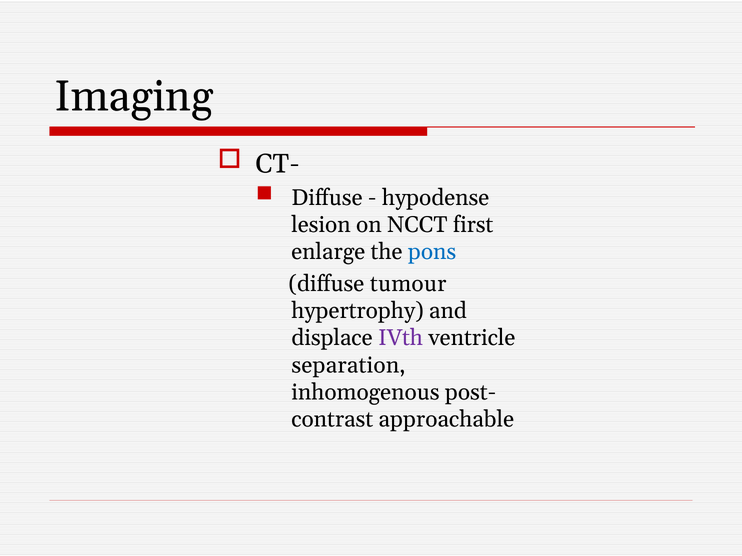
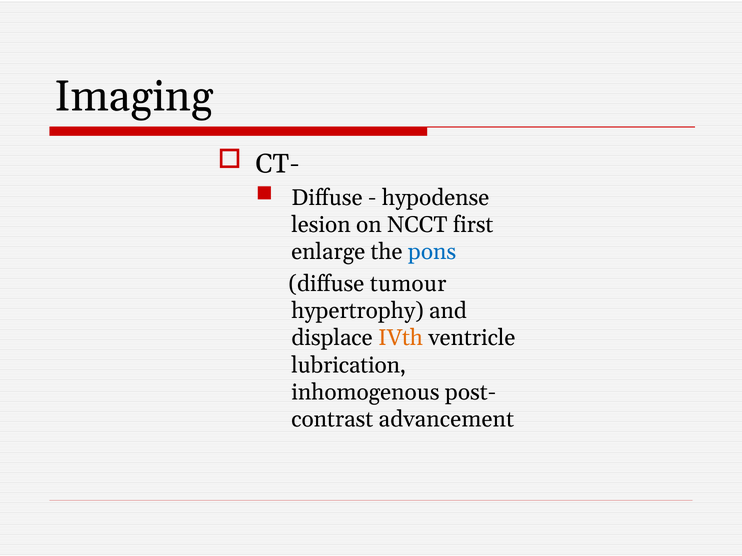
IVth colour: purple -> orange
separation: separation -> lubrication
approachable: approachable -> advancement
